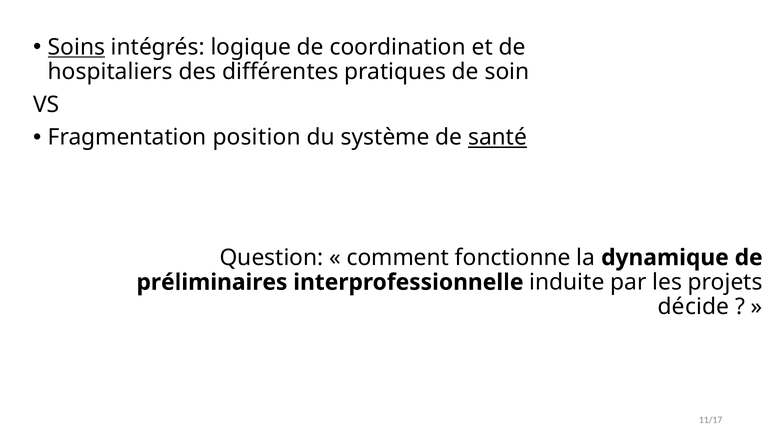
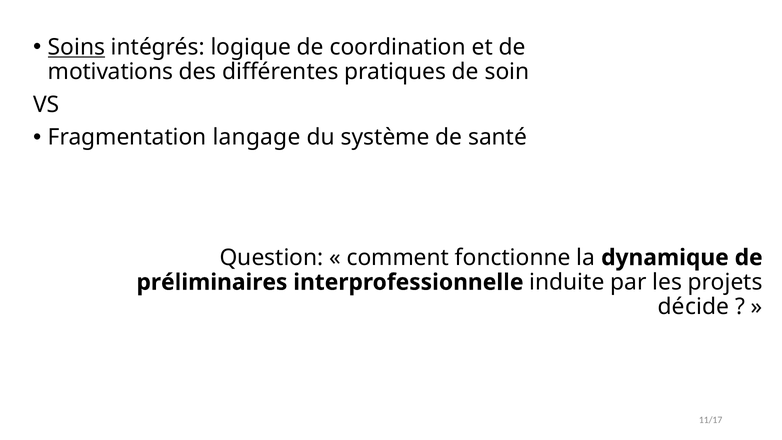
hospitaliers: hospitaliers -> motivations
Fragmentation position: position -> langage
santé underline: present -> none
